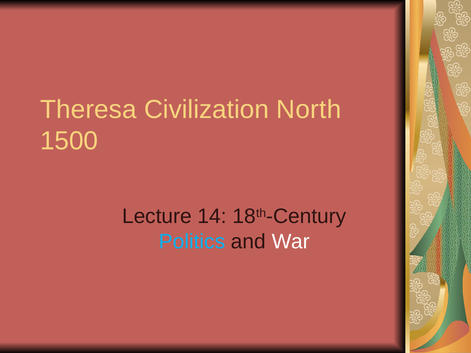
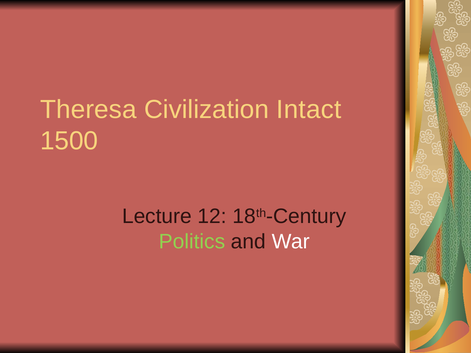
North: North -> Intact
14: 14 -> 12
Politics colour: light blue -> light green
